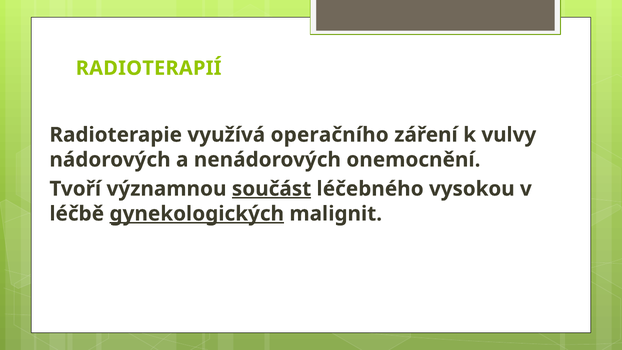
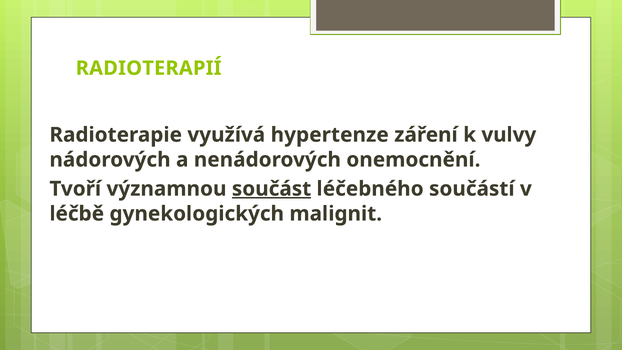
operačního: operačního -> hypertenze
vysokou: vysokou -> součástí
gynekologických underline: present -> none
